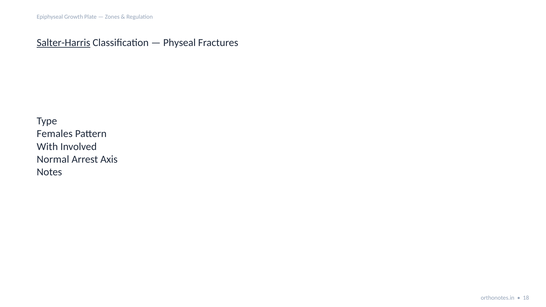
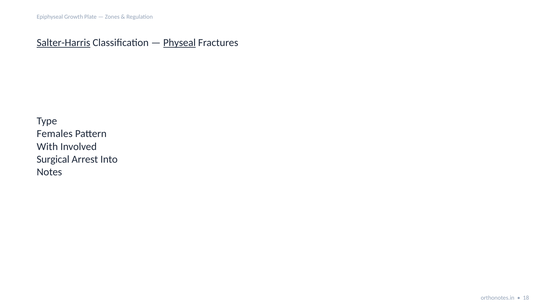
Physeal underline: none -> present
Normal: Normal -> Surgical
Axis: Axis -> Into
